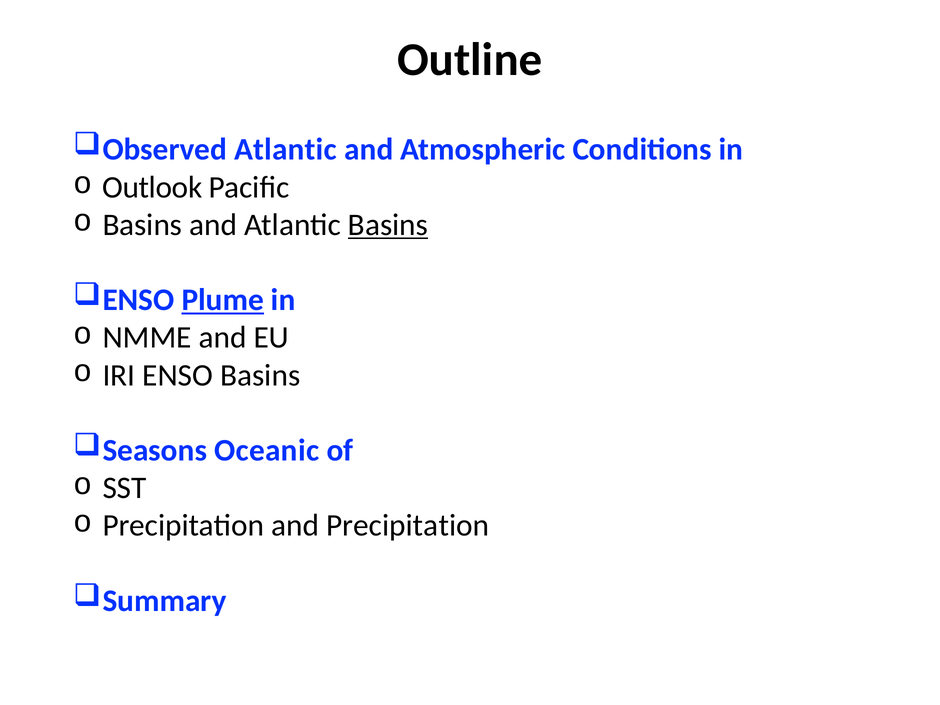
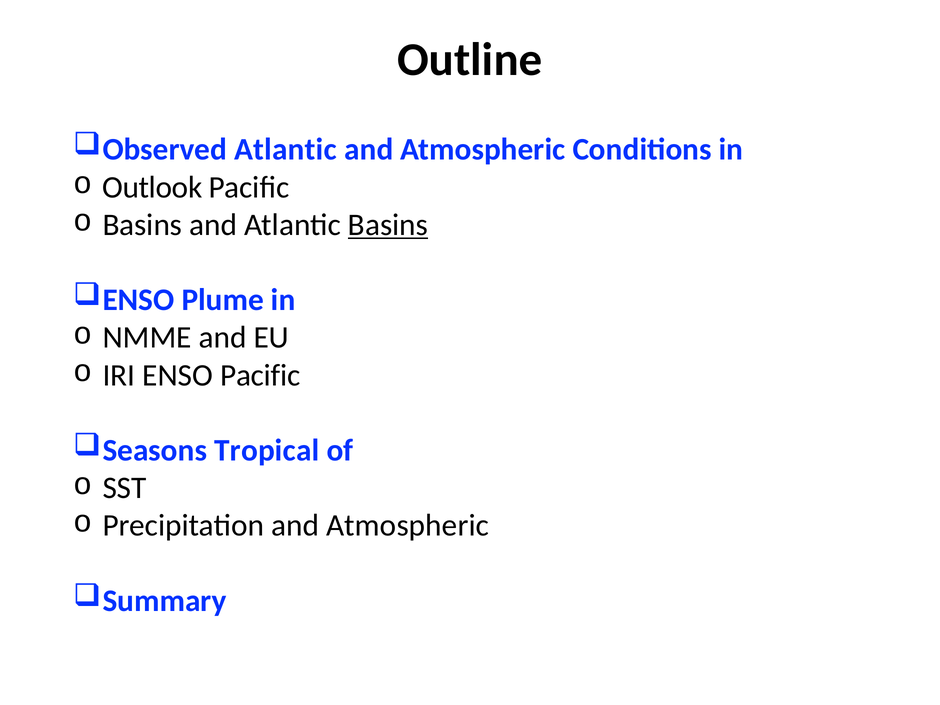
Plume underline: present -> none
ENSO Basins: Basins -> Pacific
Oceanic: Oceanic -> Tropical
Precipitation and Precipitation: Precipitation -> Atmospheric
